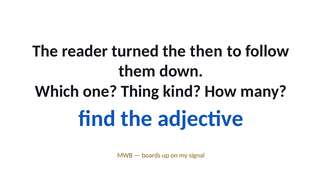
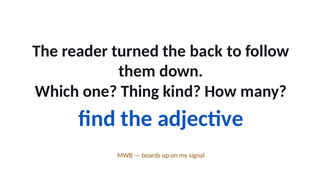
then: then -> back
